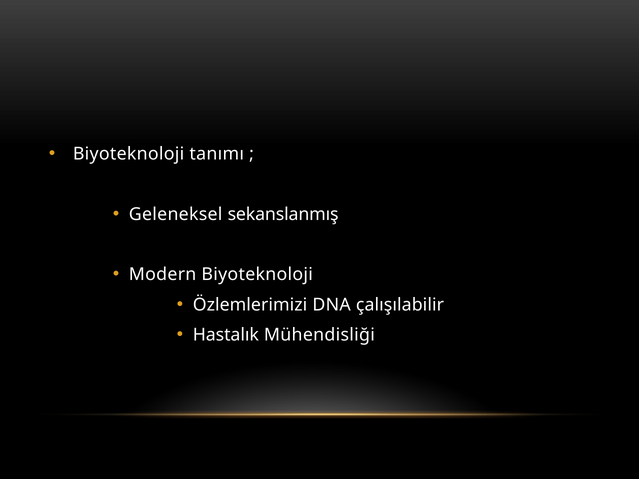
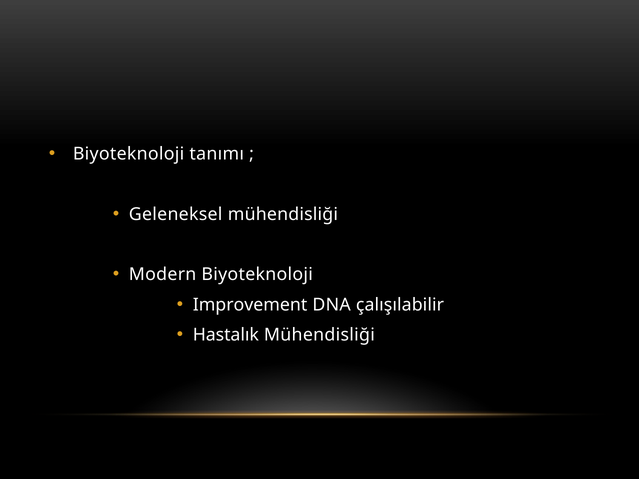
Geleneksel sekanslanmış: sekanslanmış -> mühendisliği
Özlemlerimizi: Özlemlerimizi -> Improvement
